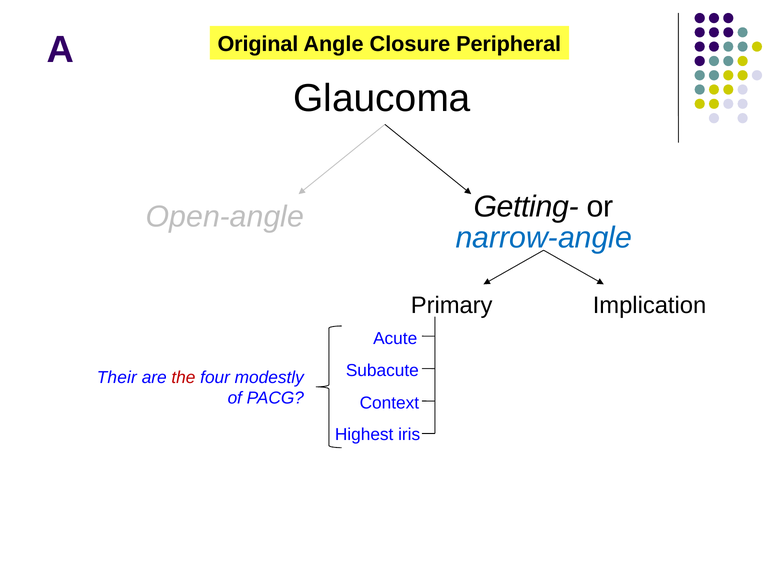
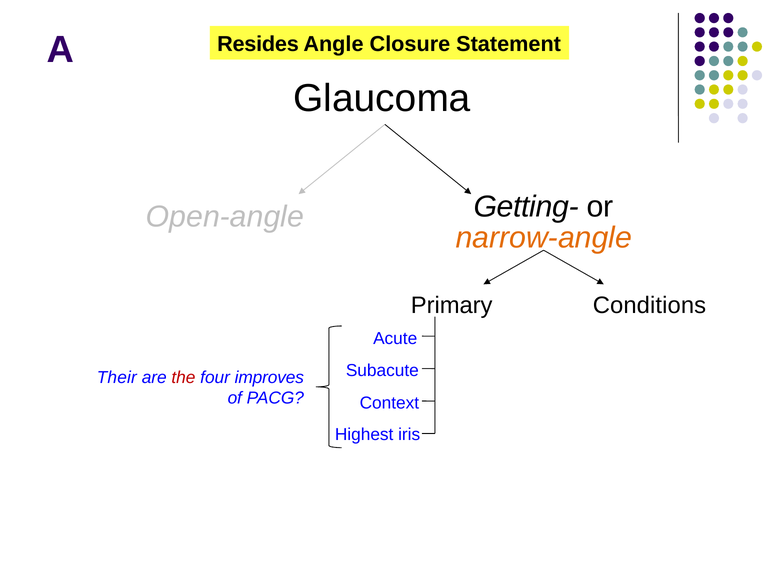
Original: Original -> Resides
Peripheral: Peripheral -> Statement
narrow-angle colour: blue -> orange
Implication: Implication -> Conditions
modestly: modestly -> improves
